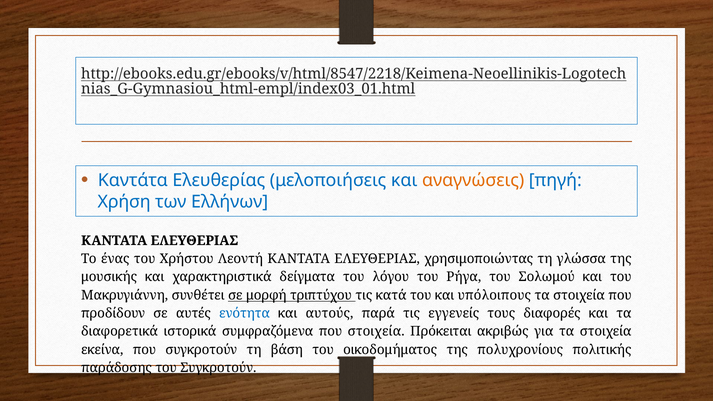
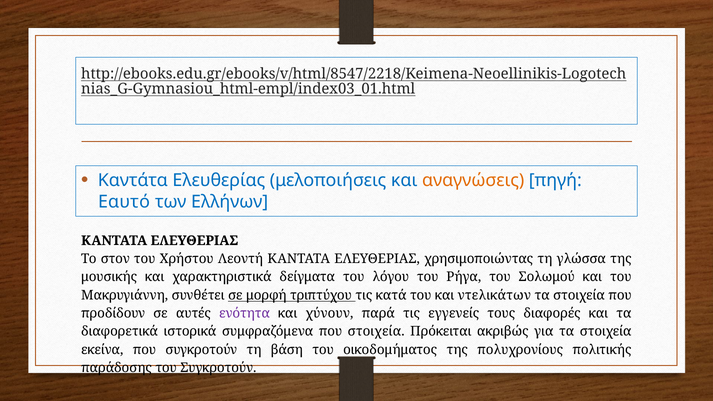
Χρήση: Χρήση -> Εαυτό
ένας: ένας -> στον
υπόλοιπους: υπόλοιπους -> ντελικάτων
ενότητα colour: blue -> purple
αυτούς: αυτούς -> χύνουν
